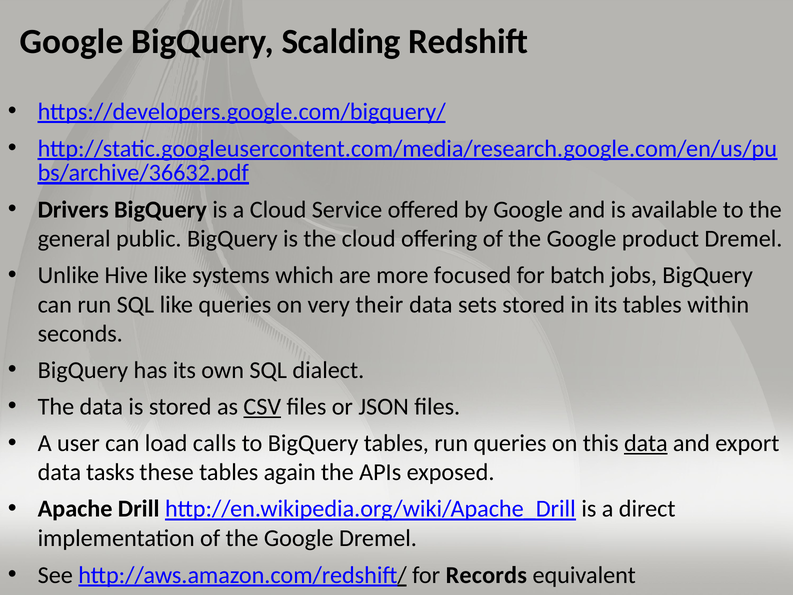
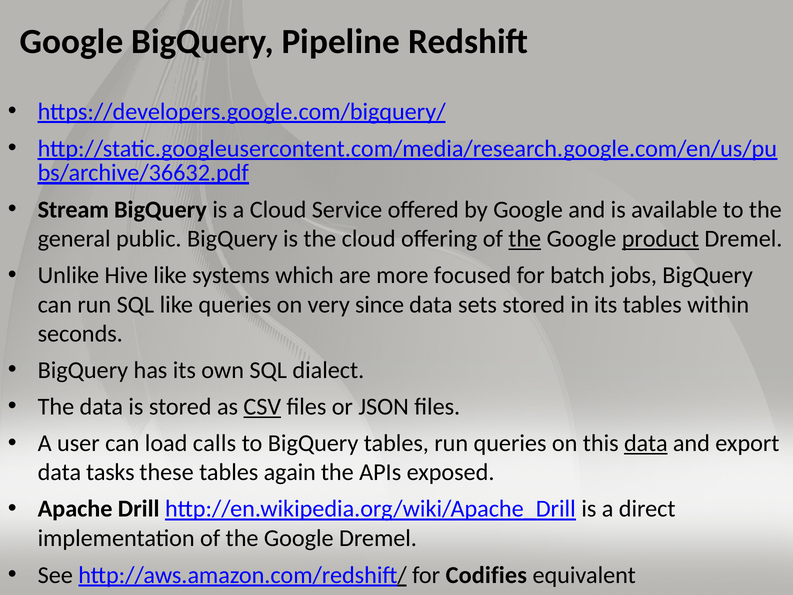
Scalding: Scalding -> Pipeline
Drivers: Drivers -> Stream
the at (525, 239) underline: none -> present
product underline: none -> present
their: their -> since
Records: Records -> Codifies
